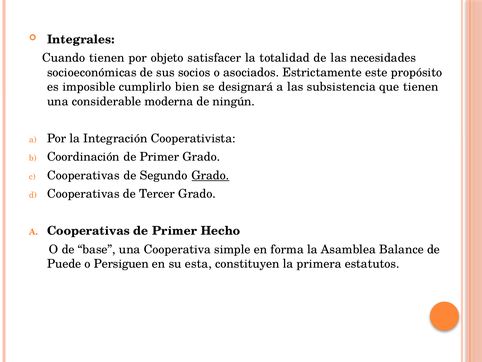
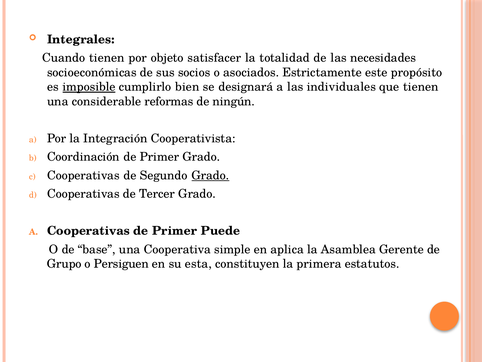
imposible underline: none -> present
subsistencia: subsistencia -> individuales
moderna: moderna -> reformas
Hecho: Hecho -> Puede
forma: forma -> aplica
Balance: Balance -> Gerente
Puede: Puede -> Grupo
